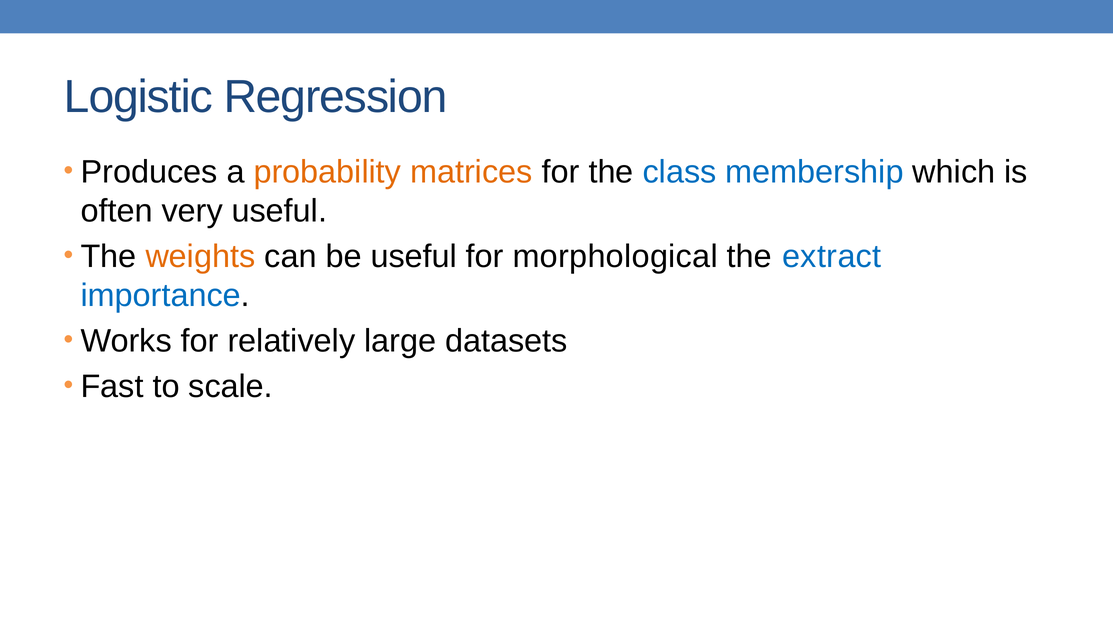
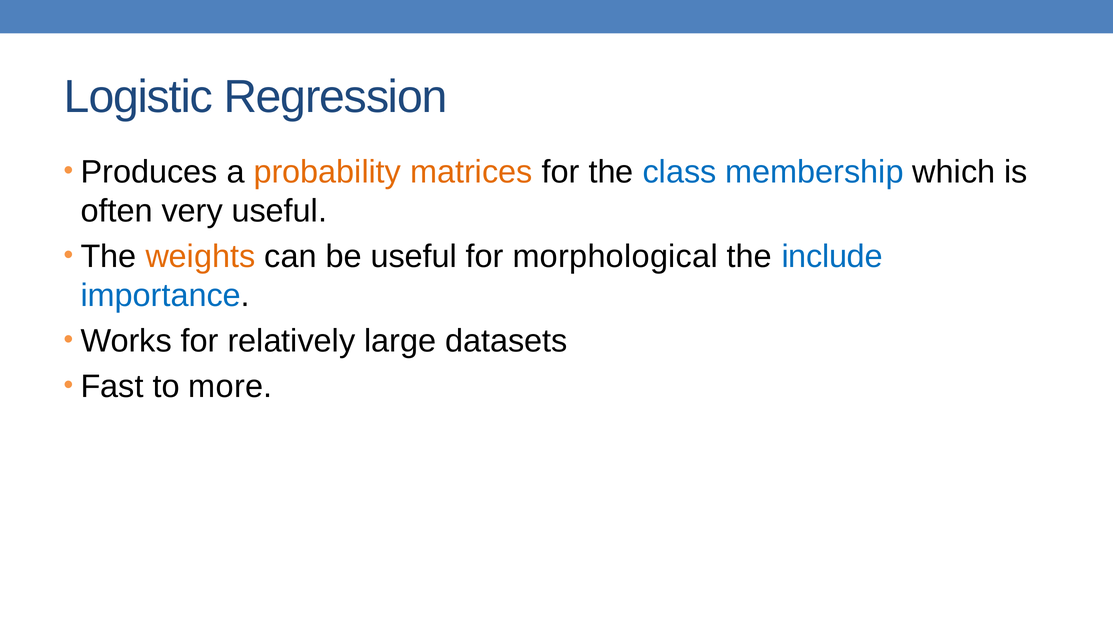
extract: extract -> include
scale: scale -> more
